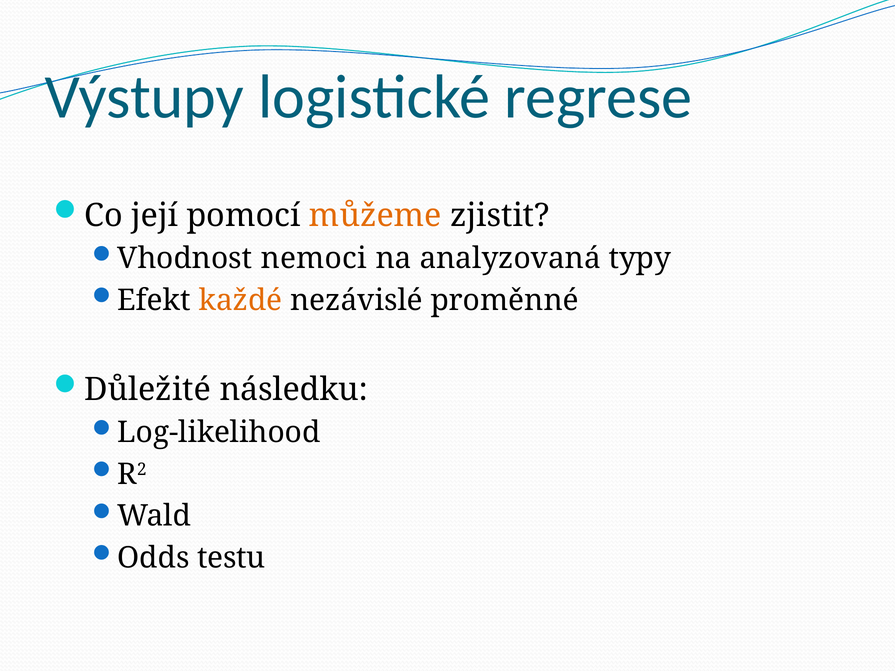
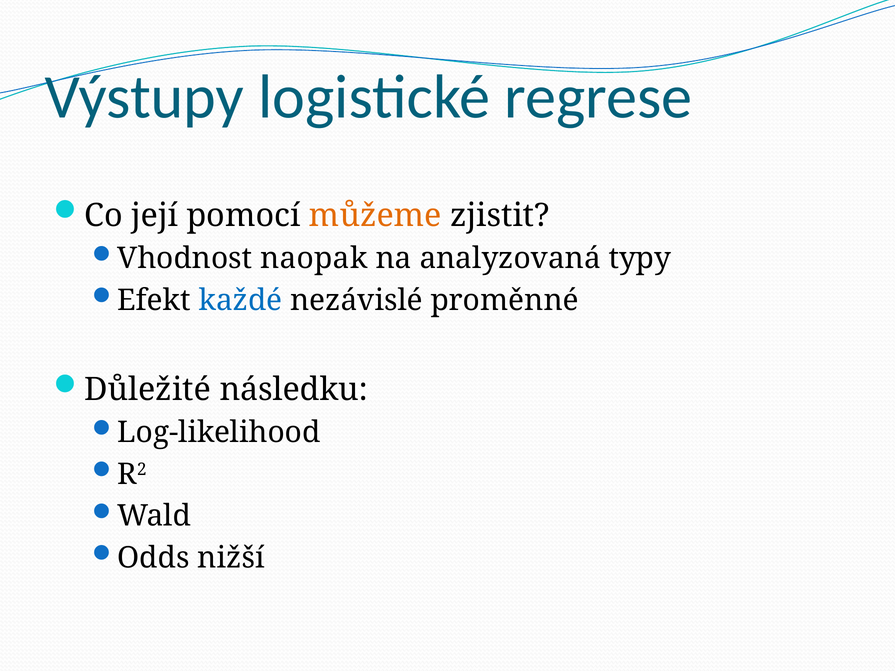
nemoci: nemoci -> naopak
každé colour: orange -> blue
testu: testu -> nižší
